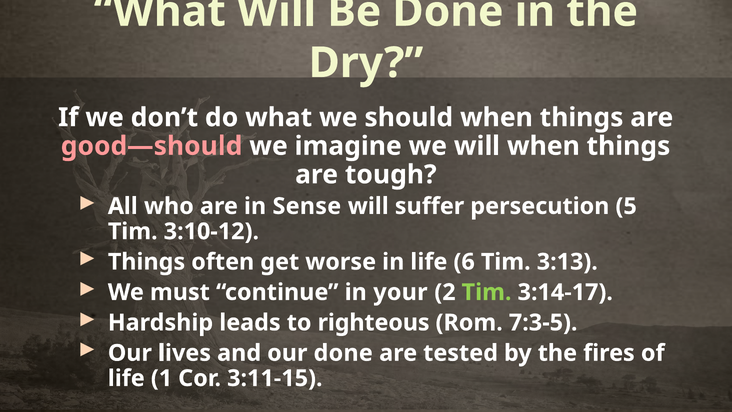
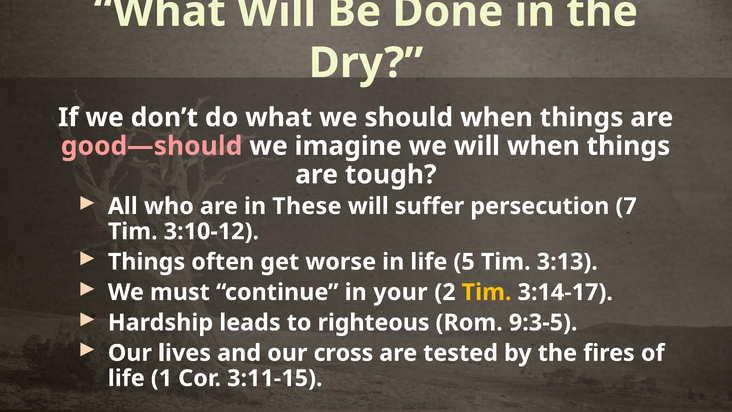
Sense: Sense -> These
5: 5 -> 7
6: 6 -> 5
Tim at (487, 292) colour: light green -> yellow
7:3-5: 7:3-5 -> 9:3-5
our done: done -> cross
